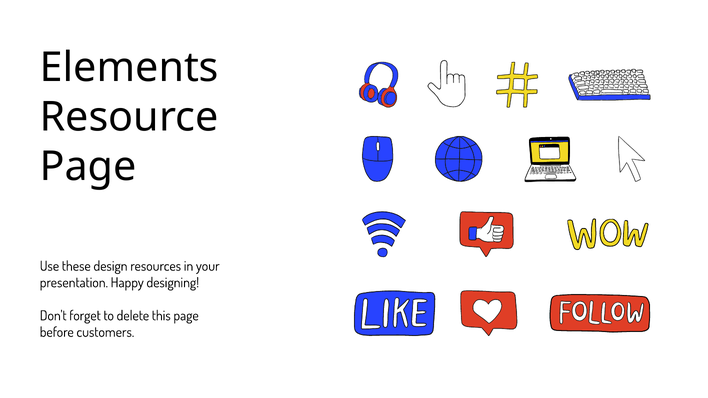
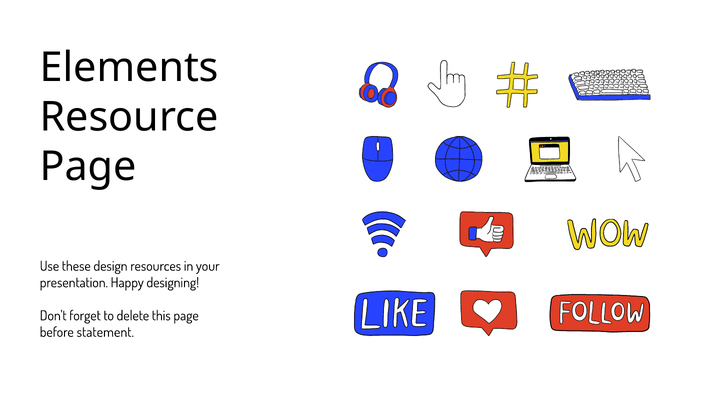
customers: customers -> statement
